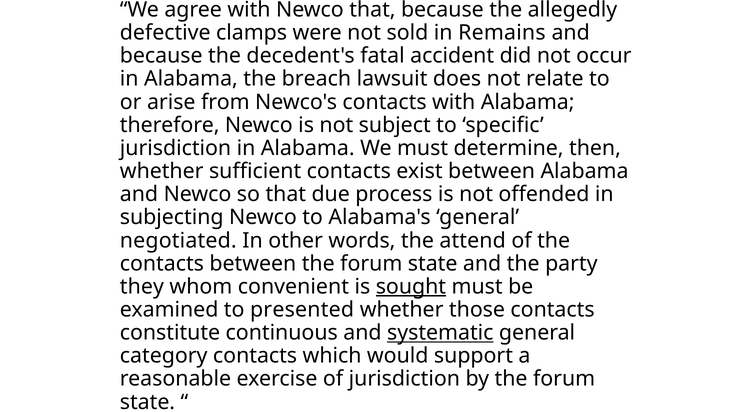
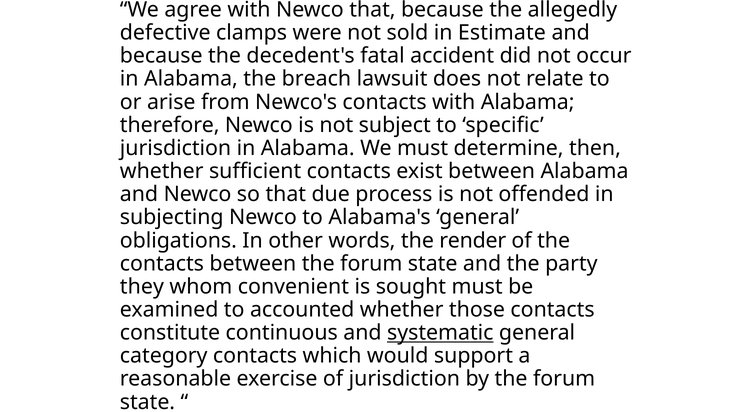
Remains: Remains -> Estimate
negotiated: negotiated -> obligations
attend: attend -> render
sought underline: present -> none
presented: presented -> accounted
